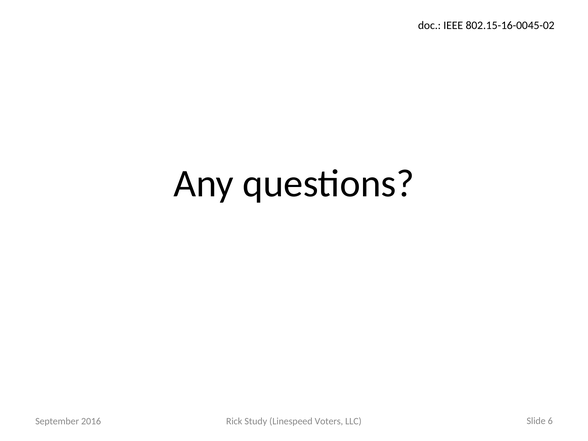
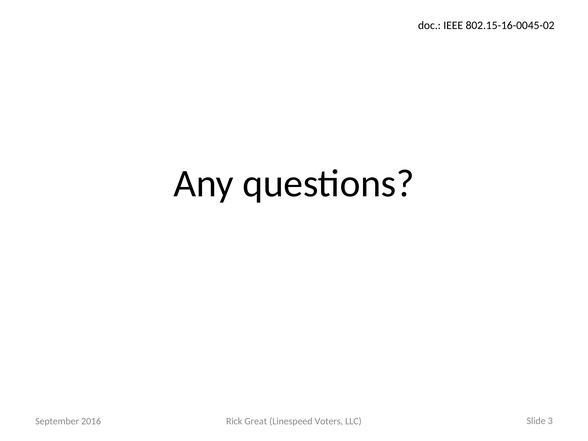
Study: Study -> Great
6: 6 -> 3
